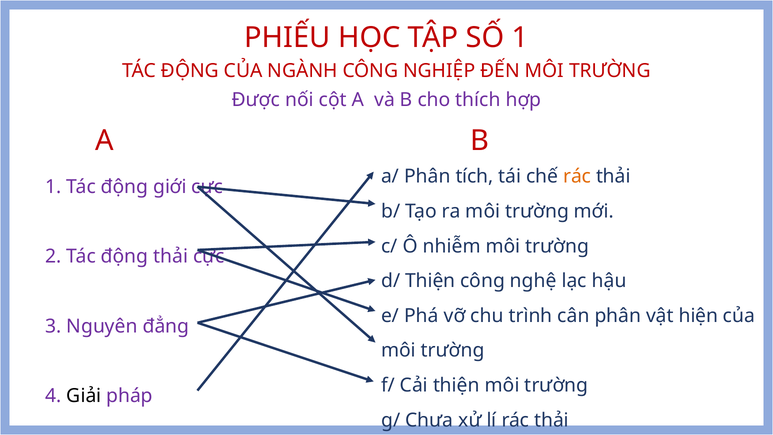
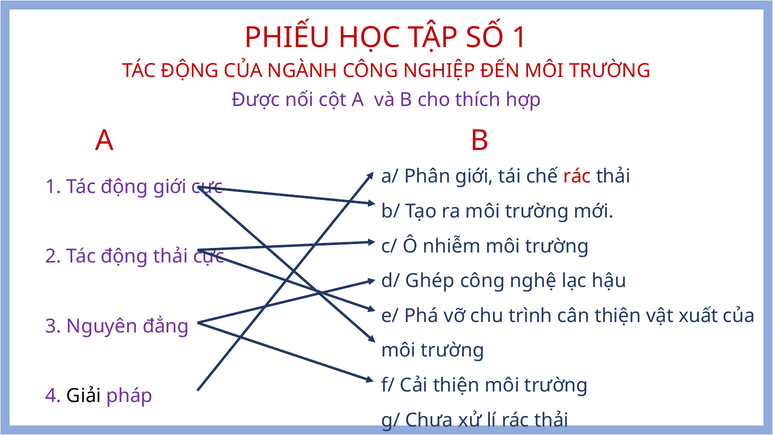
Phân tích: tích -> giới
rác at (577, 176) colour: orange -> red
d/ Thiện: Thiện -> Ghép
cân phân: phân -> thiện
hiện: hiện -> xuất
